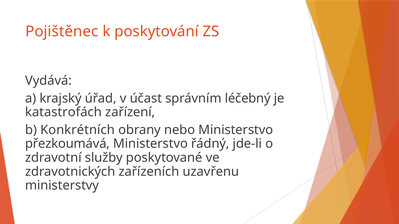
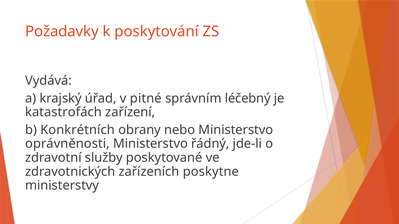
Pojištěnec: Pojištěnec -> Požadavky
účast: účast -> pitné
přezkoumává: přezkoumává -> oprávněnosti
uzavřenu: uzavřenu -> poskytne
